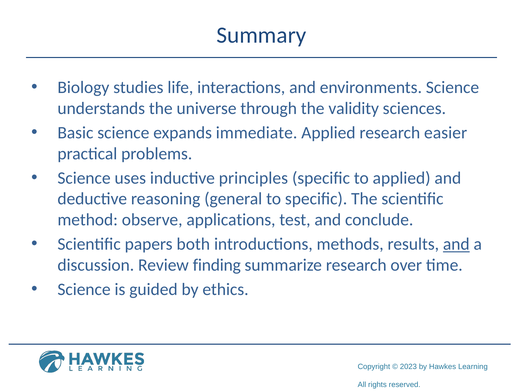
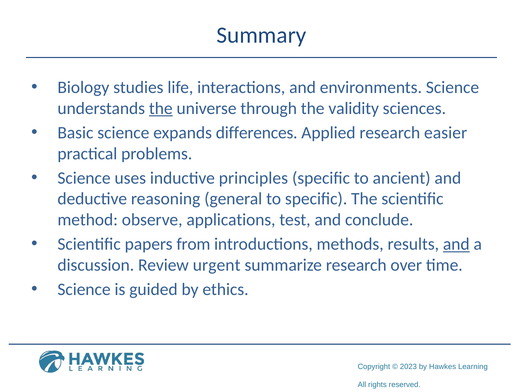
the at (161, 108) underline: none -> present
immediate: immediate -> differences
to applied: applied -> ancient
both: both -> from
finding: finding -> urgent
